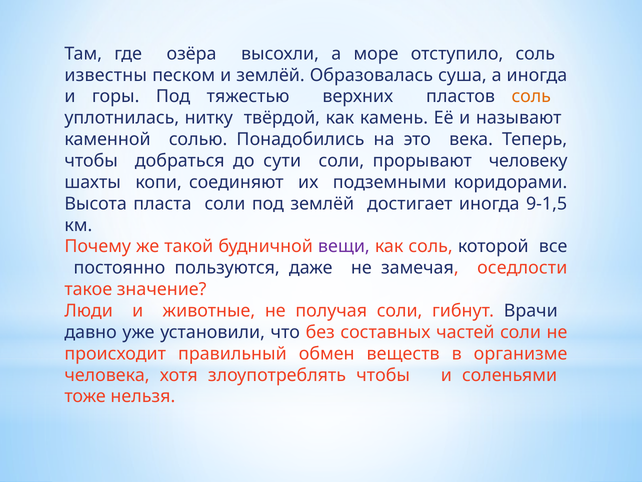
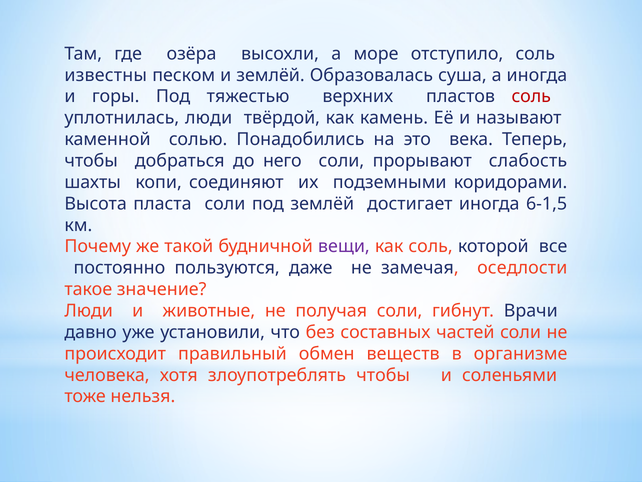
соль at (531, 96) colour: orange -> red
уплотнилась нитку: нитку -> люди
сути: сути -> него
человеку: человеку -> слабость
9-1,5: 9-1,5 -> 6-1,5
